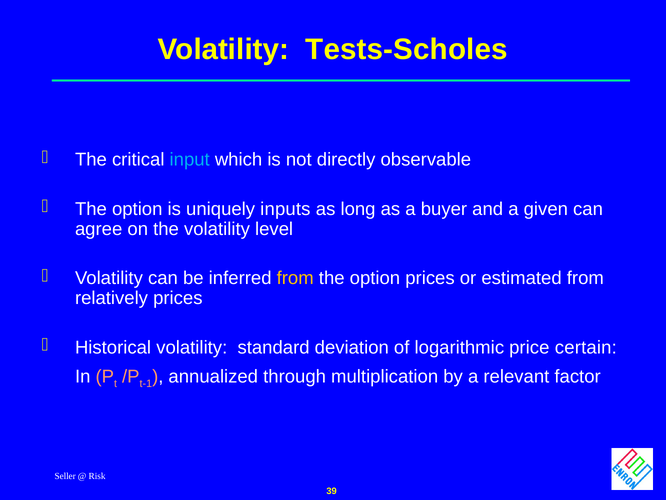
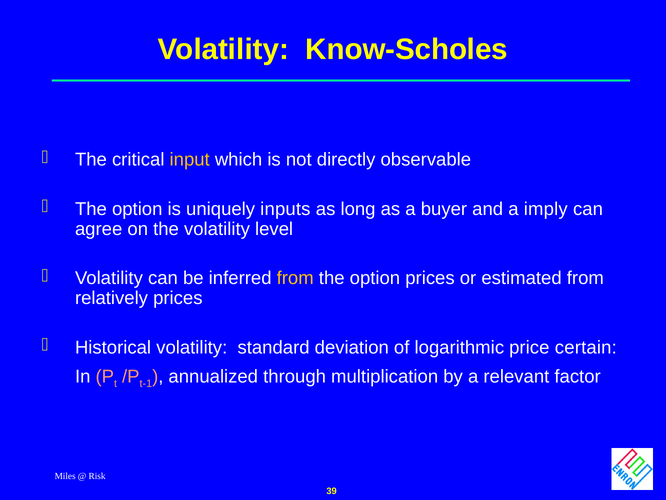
Tests-Scholes: Tests-Scholes -> Know-Scholes
input colour: light blue -> yellow
given: given -> imply
Seller: Seller -> Miles
